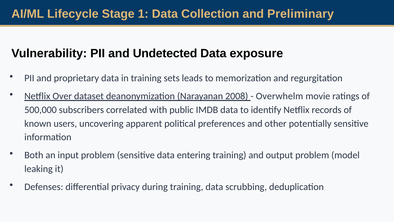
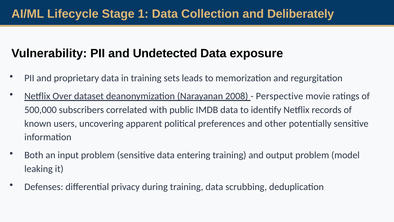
Preliminary: Preliminary -> Deliberately
Overwhelm: Overwhelm -> Perspective
